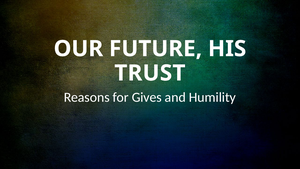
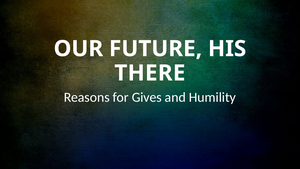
TRUST: TRUST -> THERE
